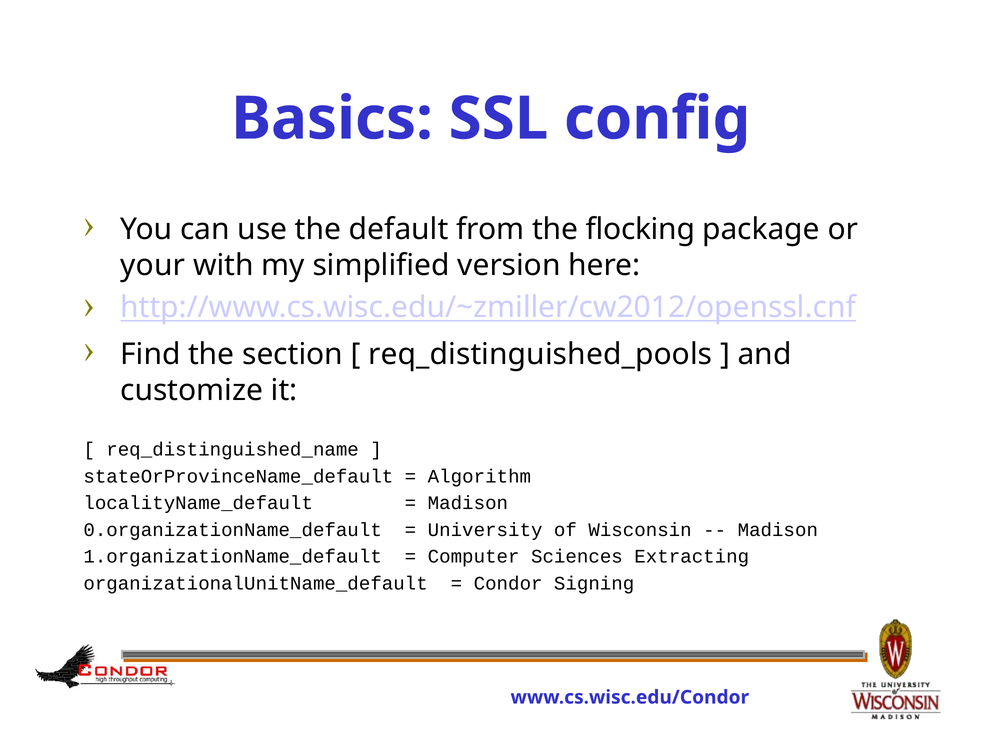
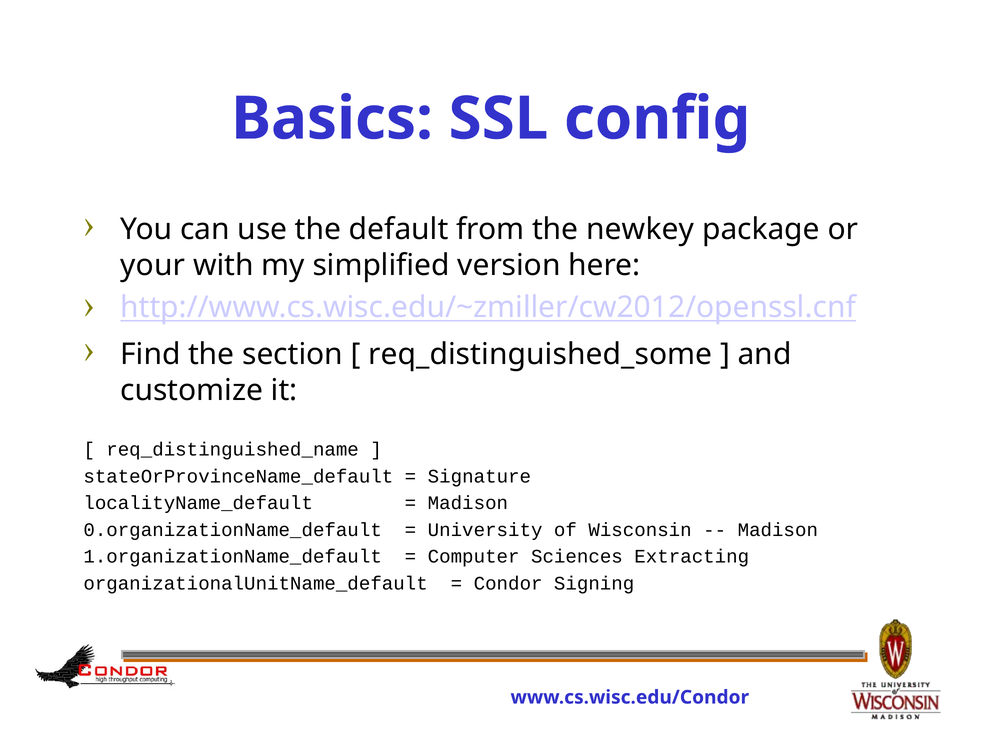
flocking: flocking -> newkey
req_distinguished_pools: req_distinguished_pools -> req_distinguished_some
Algorithm: Algorithm -> Signature
